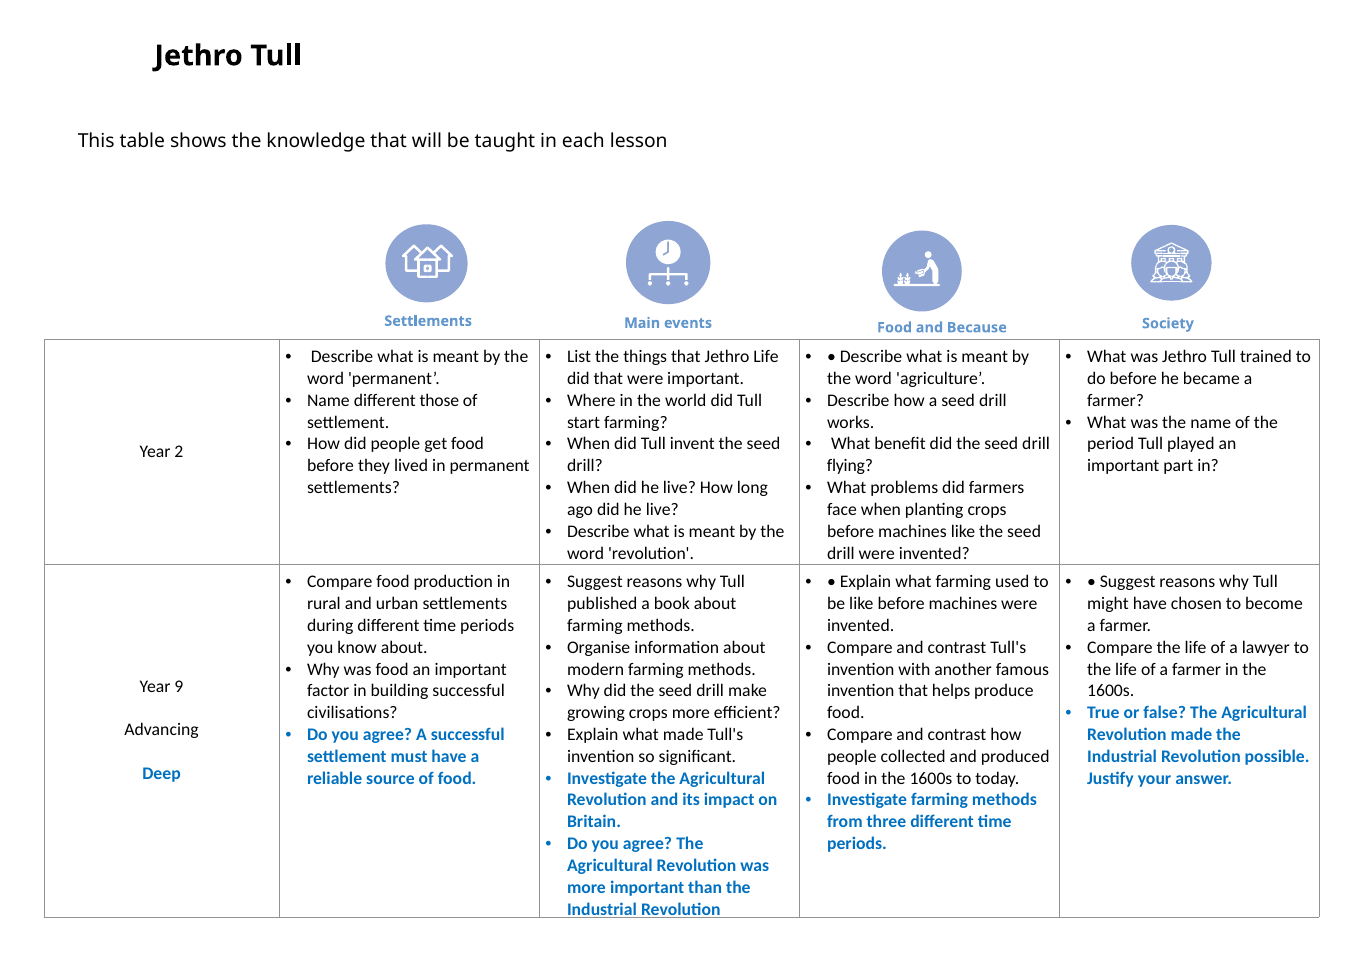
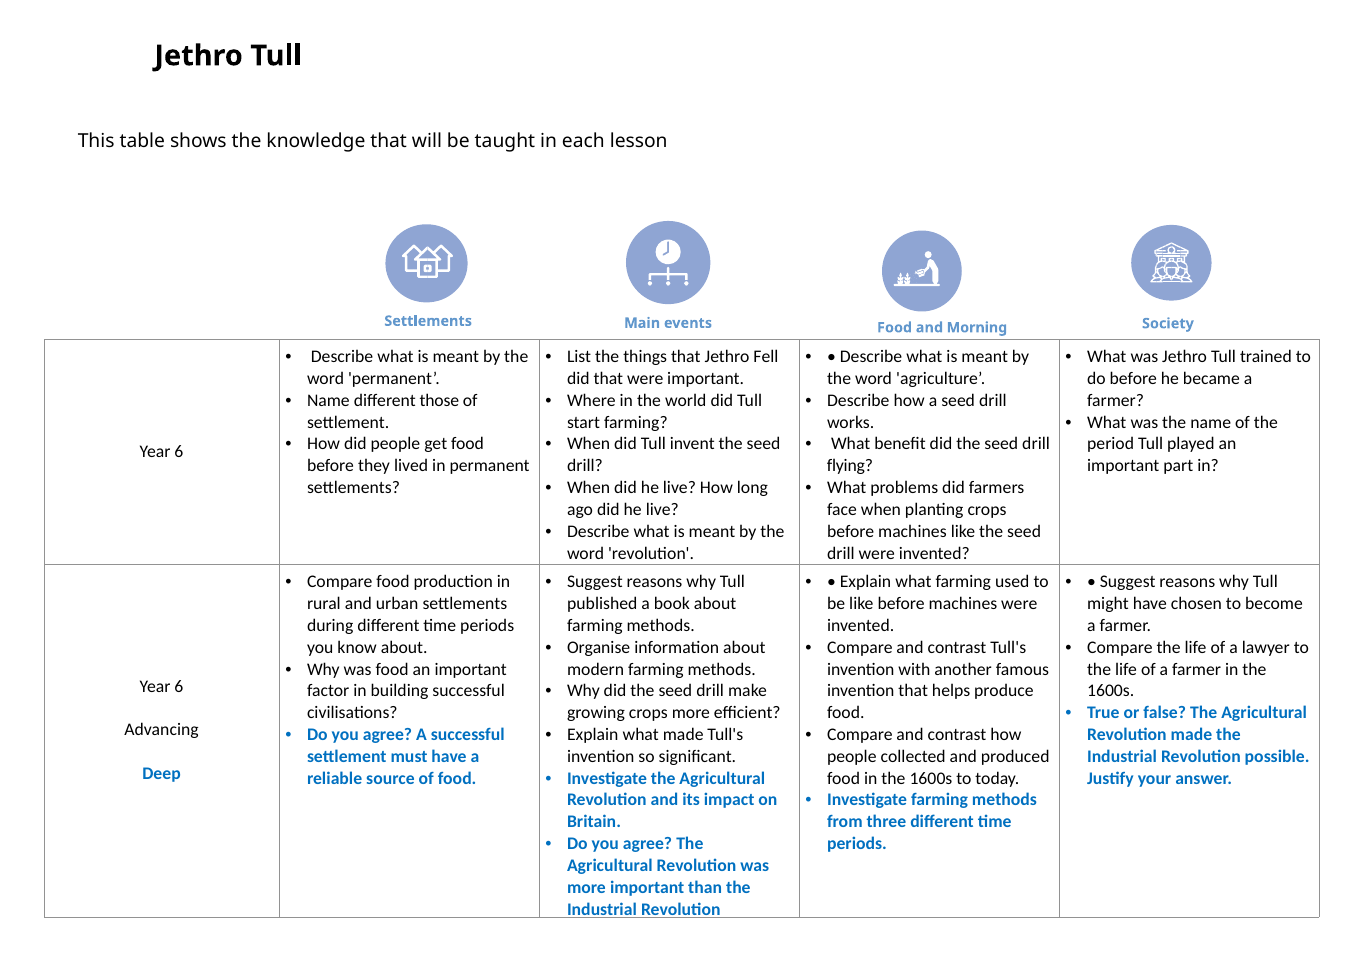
Because: Because -> Morning
Jethro Life: Life -> Fell
2 at (179, 452): 2 -> 6
9 at (179, 686): 9 -> 6
